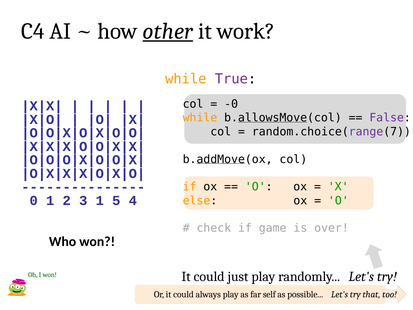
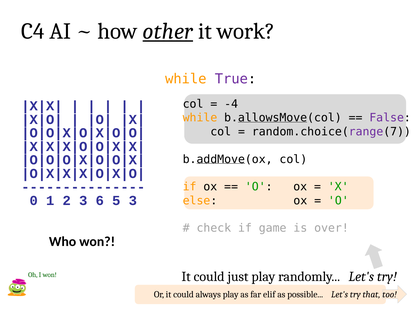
-0: -0 -> -4
3 1: 1 -> 6
5 4: 4 -> 3
self: self -> elif
